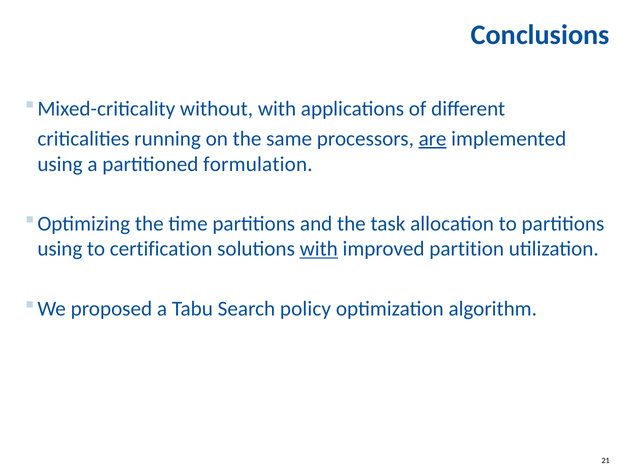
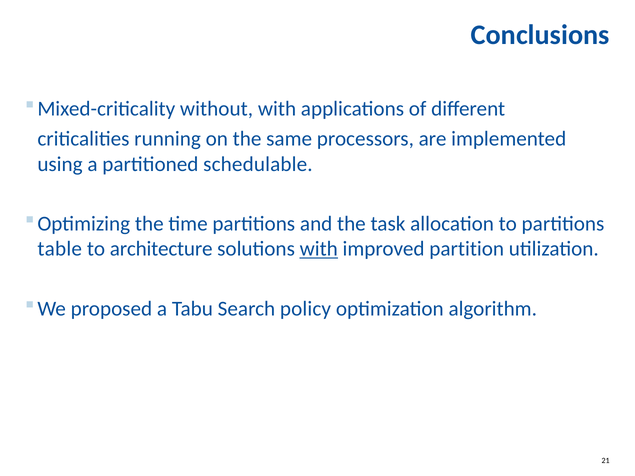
are underline: present -> none
formulation: formulation -> schedulable
using at (60, 249): using -> table
certification: certification -> architecture
